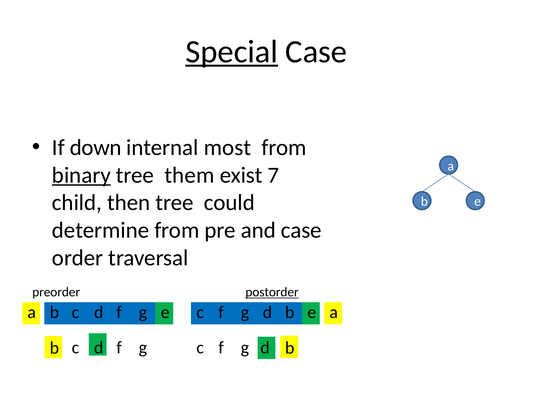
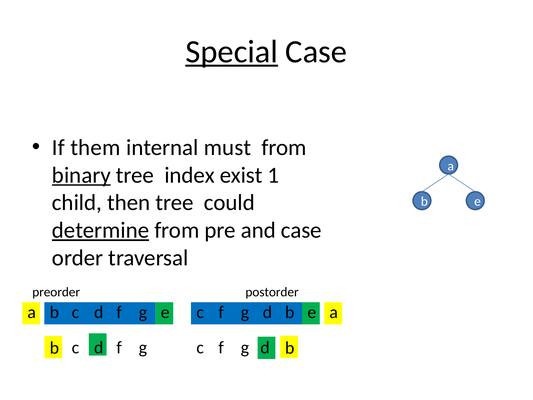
down: down -> them
most: most -> must
them: them -> index
7: 7 -> 1
determine underline: none -> present
postorder underline: present -> none
